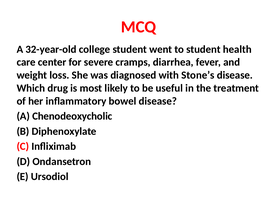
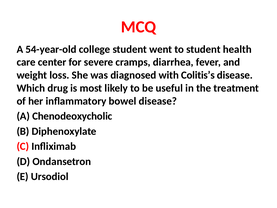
32-year-old: 32-year-old -> 54-year-old
Stone’s: Stone’s -> Colitis’s
